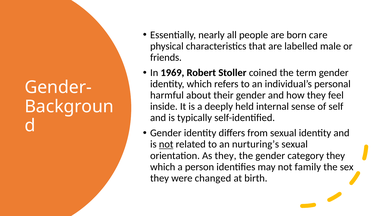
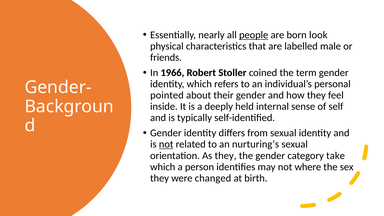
people underline: none -> present
care: care -> look
1969: 1969 -> 1966
harmful: harmful -> pointed
category they: they -> take
family: family -> where
